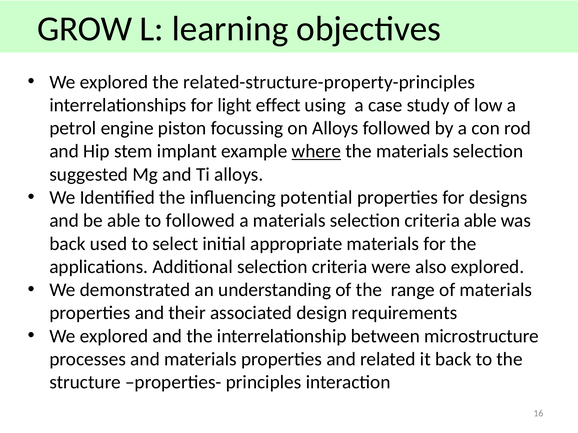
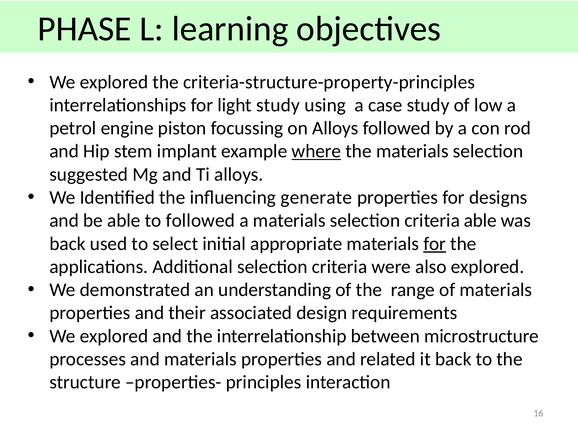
GROW: GROW -> PHASE
related-structure-property-principles: related-structure-property-principles -> criteria-structure-property-principles
light effect: effect -> study
potential: potential -> generate
for at (435, 244) underline: none -> present
